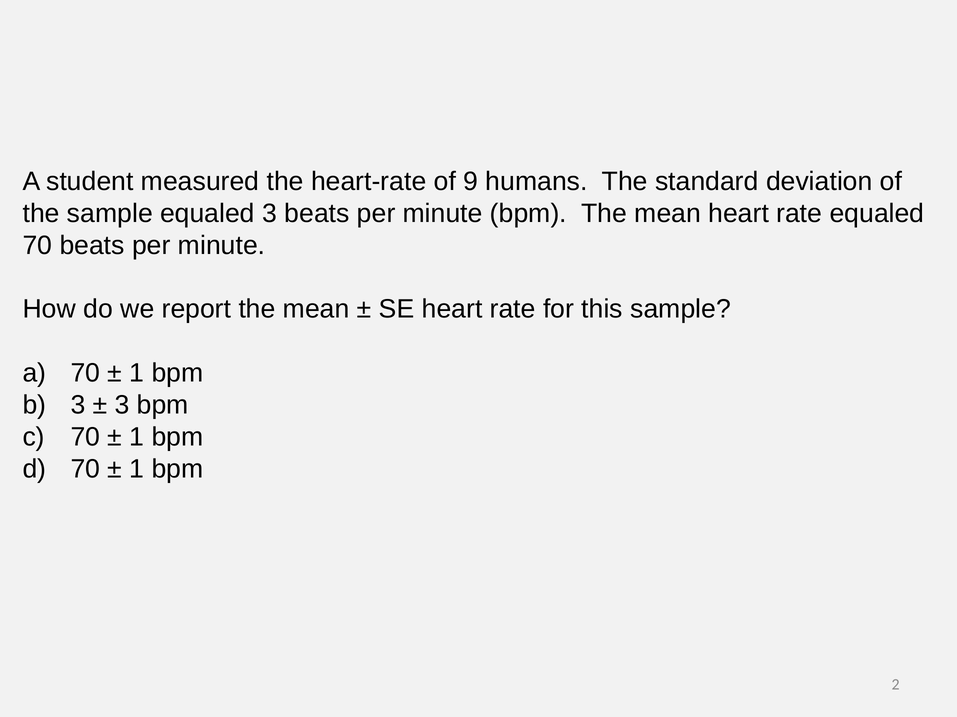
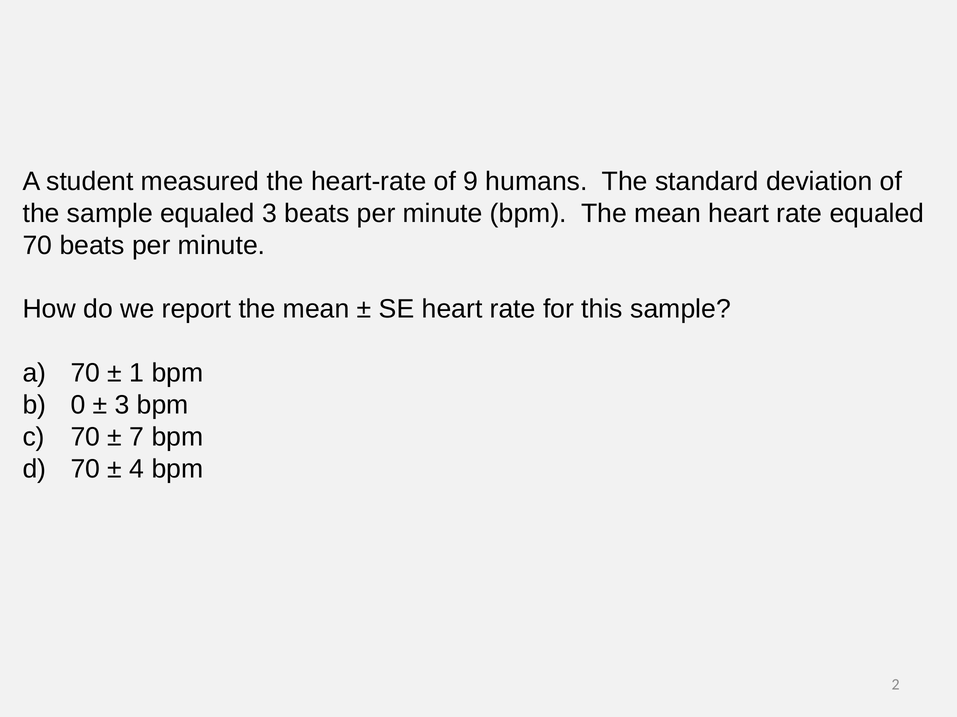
3 at (78, 405): 3 -> 0
1 at (137, 437): 1 -> 7
1 at (137, 469): 1 -> 4
